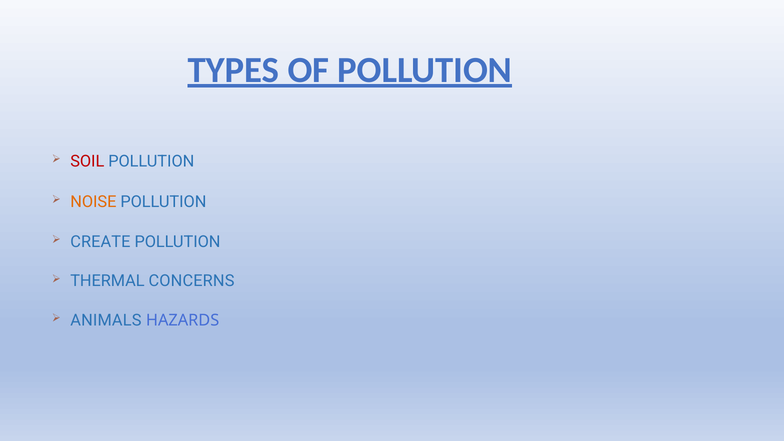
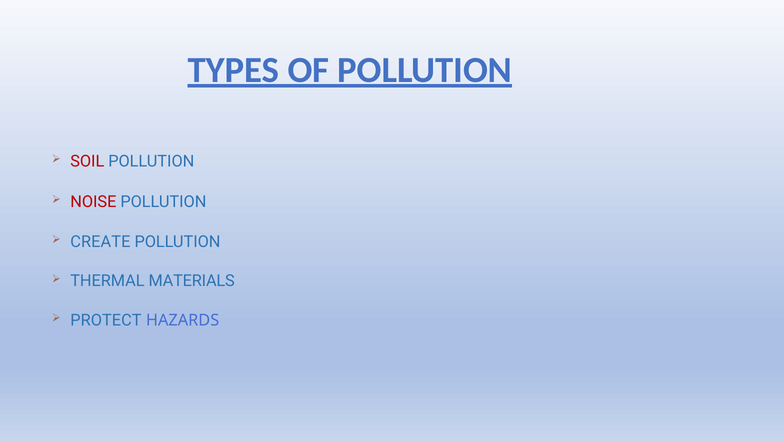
NOISE colour: orange -> red
CONCERNS: CONCERNS -> MATERIALS
ANIMALS: ANIMALS -> PROTECT
